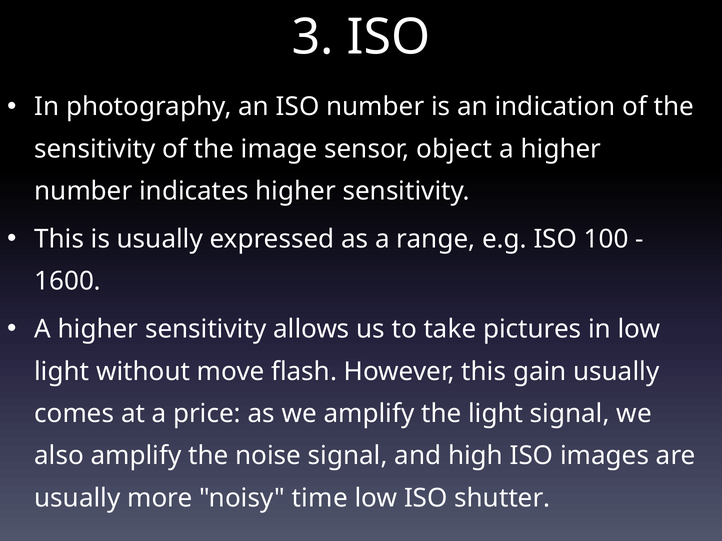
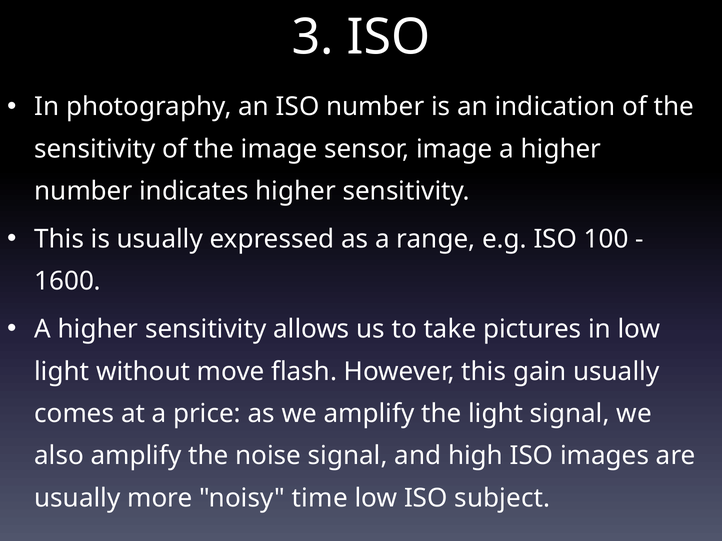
sensor object: object -> image
shutter: shutter -> subject
